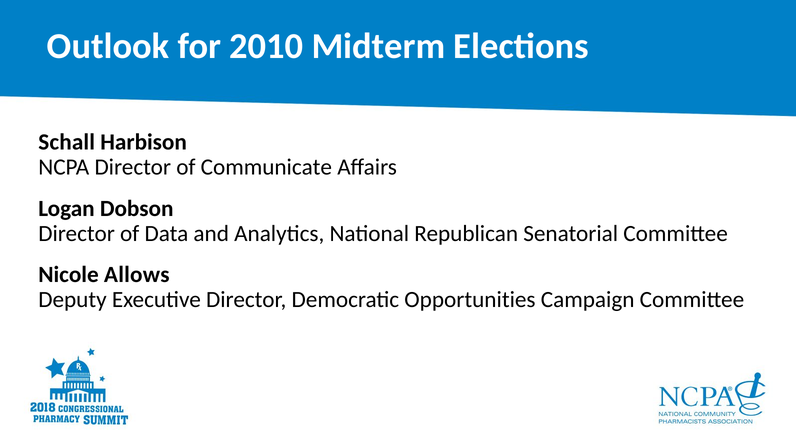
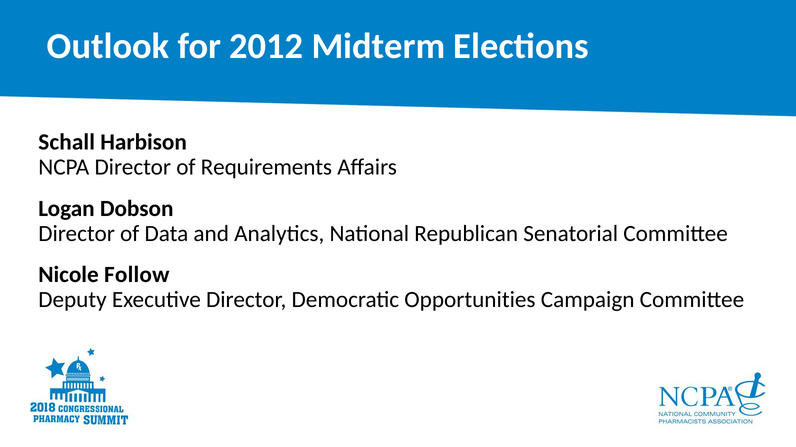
2010: 2010 -> 2012
Communicate: Communicate -> Requirements
Allows: Allows -> Follow
